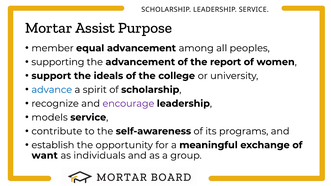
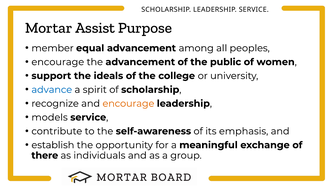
supporting at (58, 62): supporting -> encourage
report: report -> public
encourage at (128, 104) colour: purple -> orange
programs: programs -> emphasis
want: want -> there
